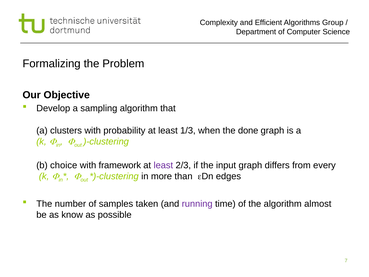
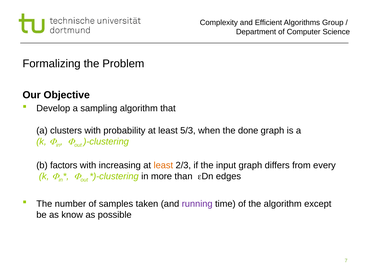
1/3: 1/3 -> 5/3
choice: choice -> factors
framework: framework -> increasing
least at (163, 165) colour: purple -> orange
almost: almost -> except
